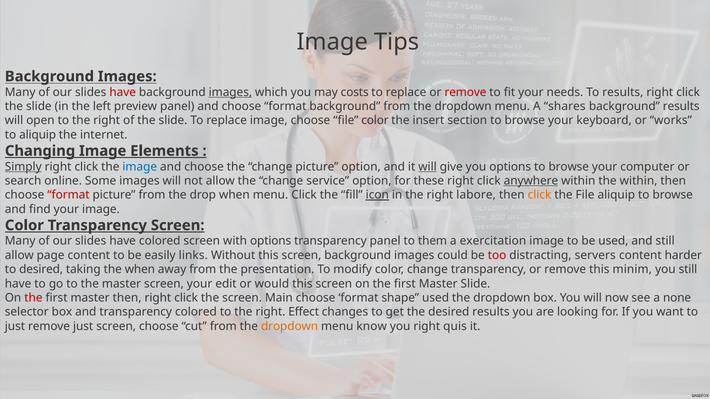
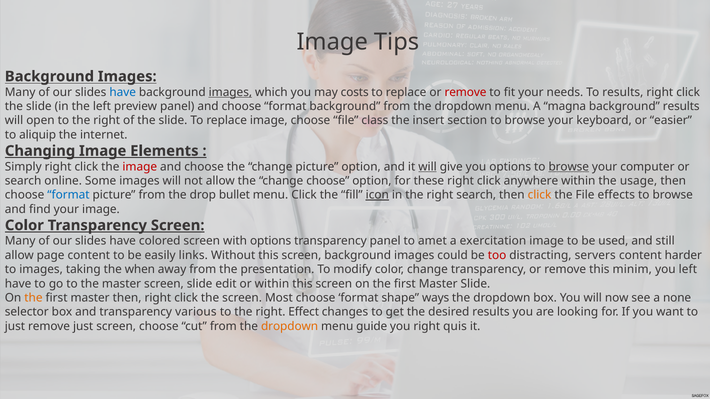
have at (123, 92) colour: red -> blue
shares: shares -> magna
file color: color -> class
works: works -> easier
Simply underline: present -> none
image at (140, 167) colour: blue -> red
browse at (569, 167) underline: none -> present
change service: service -> choose
anywhere underline: present -> none
the within: within -> usage
format at (68, 195) colour: red -> blue
drop when: when -> bullet
right labore: labore -> search
File aliquip: aliquip -> effects
them: them -> amet
to desired: desired -> images
you still: still -> left
screen your: your -> slide
or would: would -> within
the at (33, 298) colour: red -> orange
Main: Main -> Most
shape used: used -> ways
transparency colored: colored -> various
know: know -> guide
